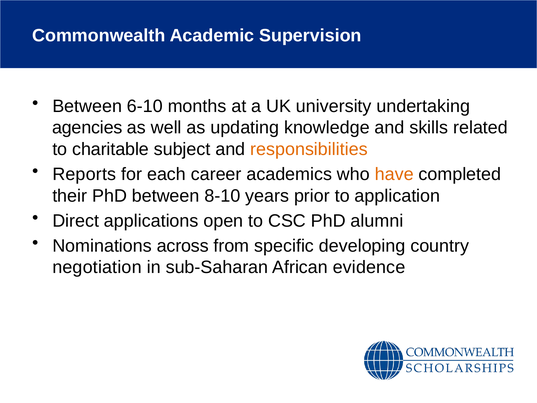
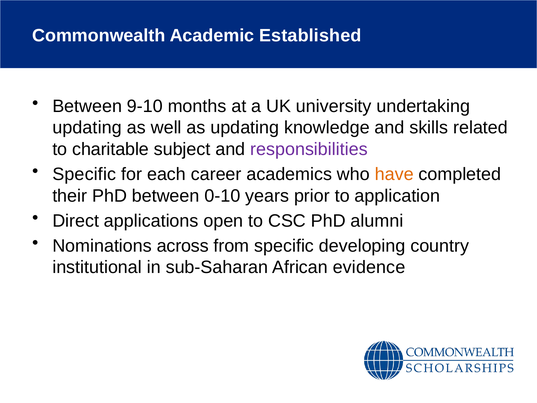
Supervision: Supervision -> Established
6-10: 6-10 -> 9-10
agencies at (87, 128): agencies -> updating
responsibilities colour: orange -> purple
Reports at (84, 174): Reports -> Specific
8-10: 8-10 -> 0-10
negotiation: negotiation -> institutional
